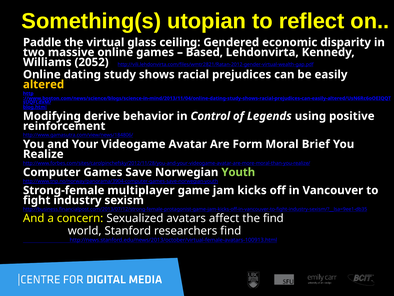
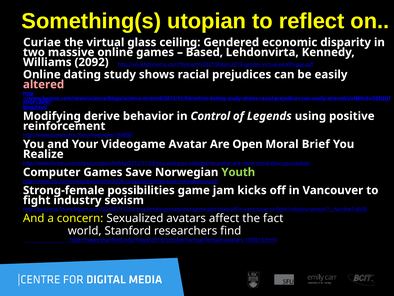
Paddle: Paddle -> Curiae
2052: 2052 -> 2092
altered colour: yellow -> pink
Form: Form -> Open
multiplayer: multiplayer -> possibilities
the find: find -> fact
